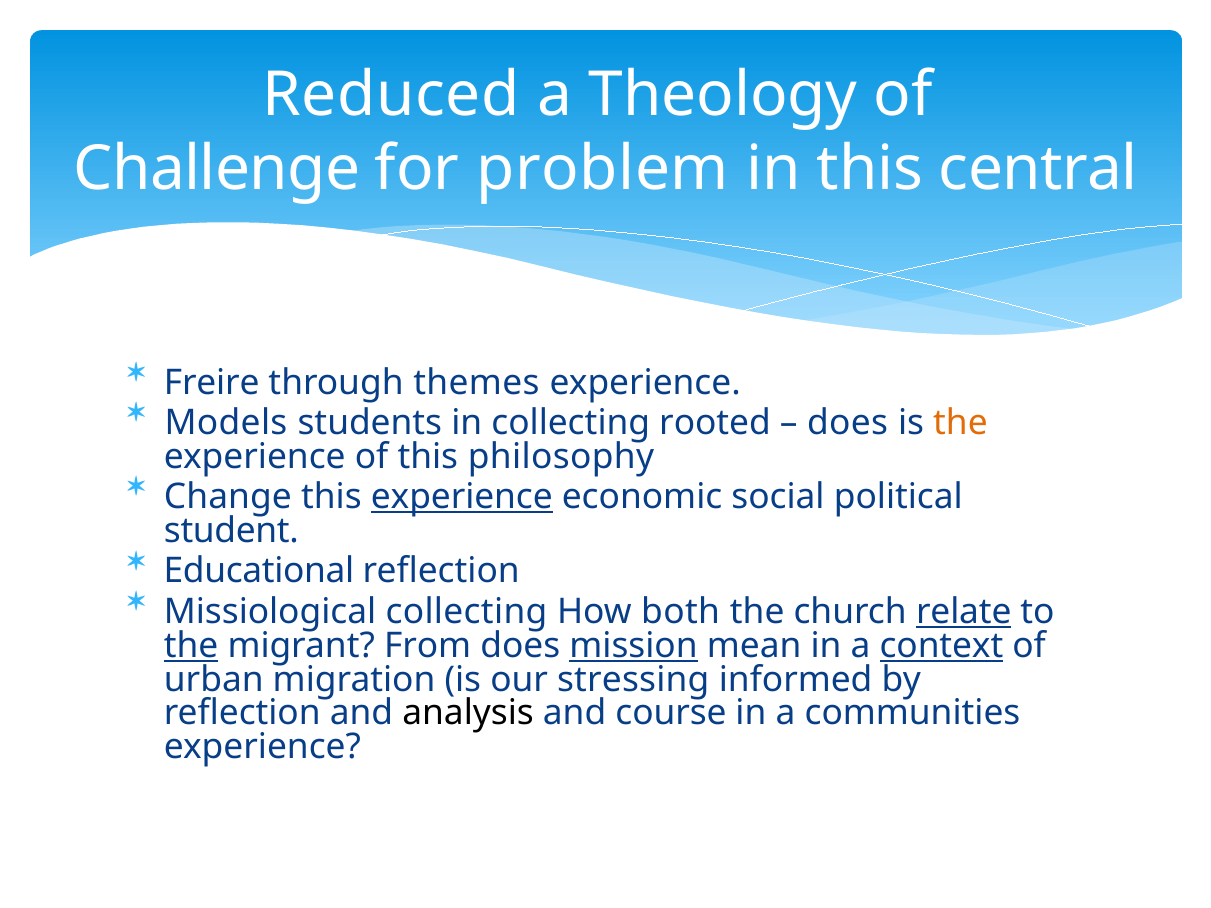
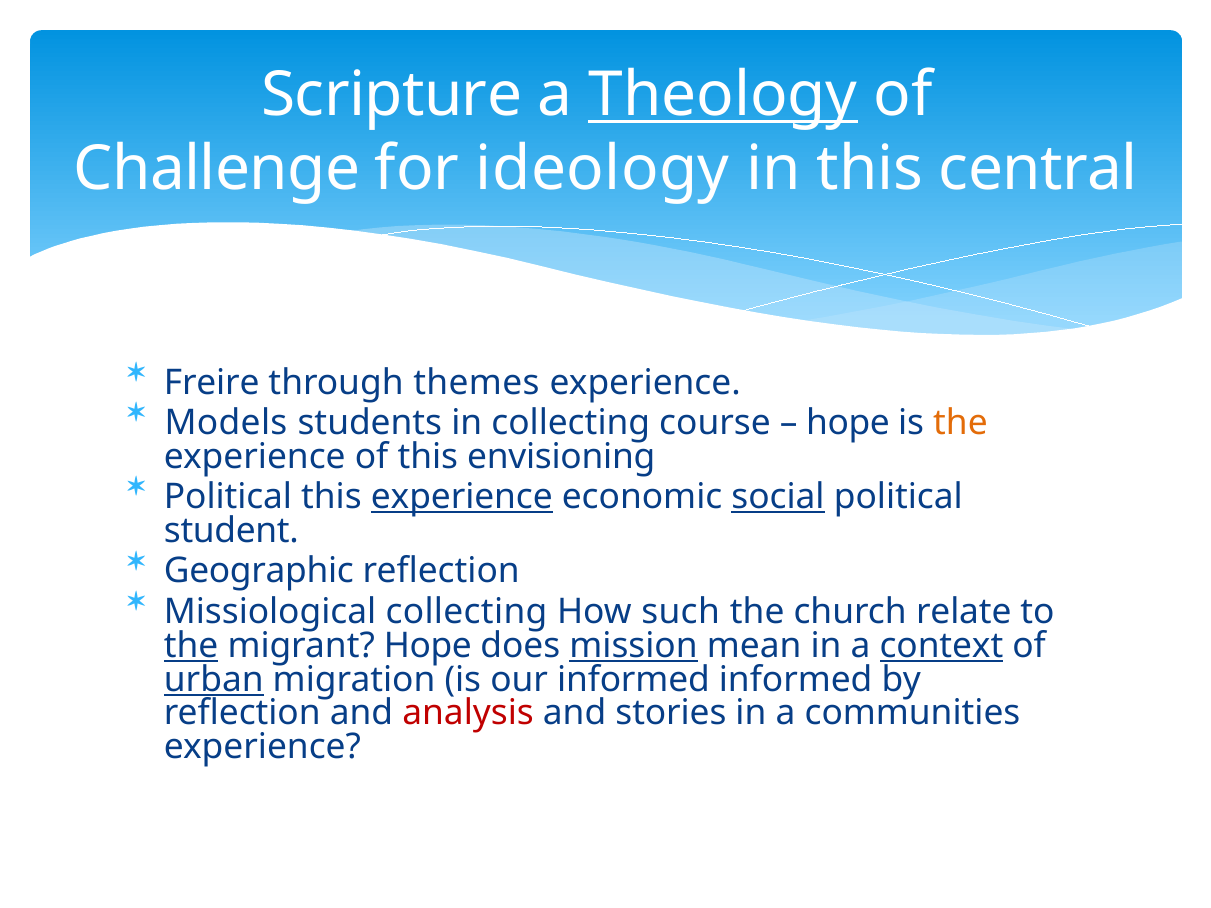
Reduced: Reduced -> Scripture
Theology underline: none -> present
problem: problem -> ideology
rooted: rooted -> course
does at (848, 423): does -> hope
philosophy: philosophy -> envisioning
Change at (228, 497): Change -> Political
social underline: none -> present
Educational: Educational -> Geographic
both: both -> such
relate underline: present -> none
migrant From: From -> Hope
urban underline: none -> present
our stressing: stressing -> informed
analysis colour: black -> red
course: course -> stories
